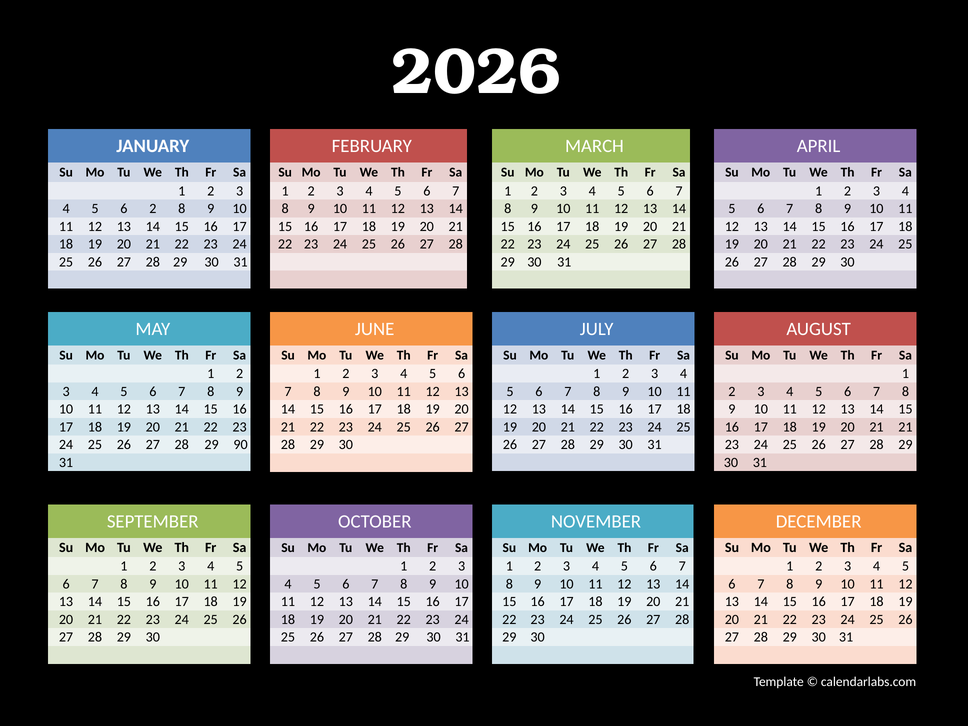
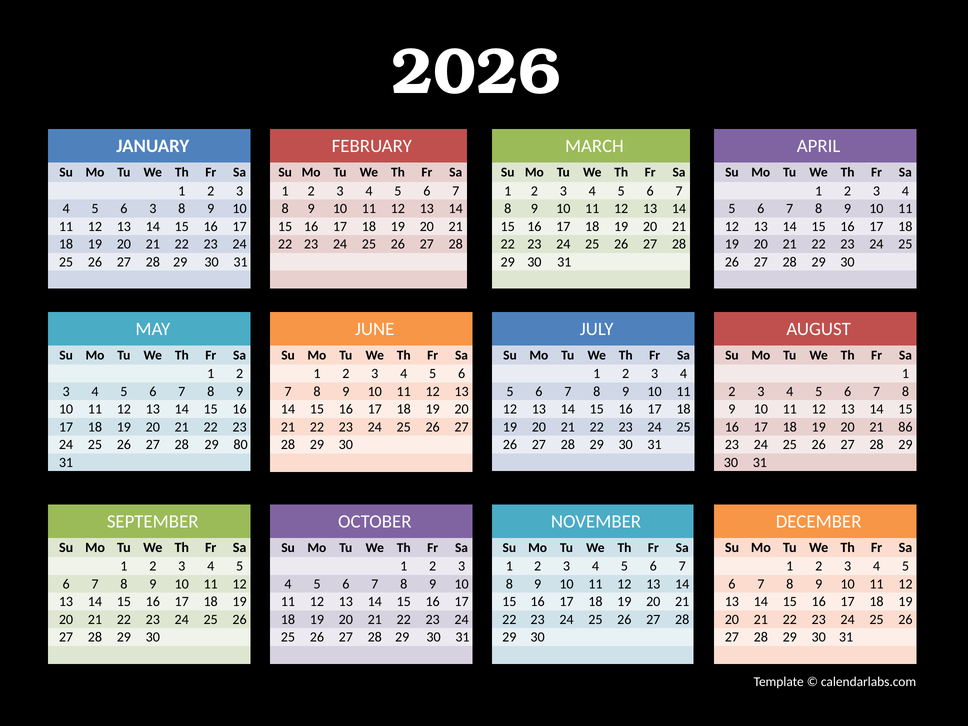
6 2: 2 -> 3
21 21: 21 -> 86
90: 90 -> 80
